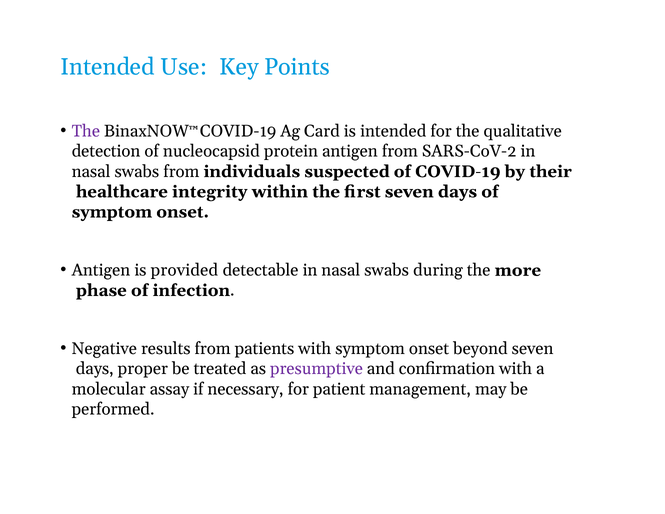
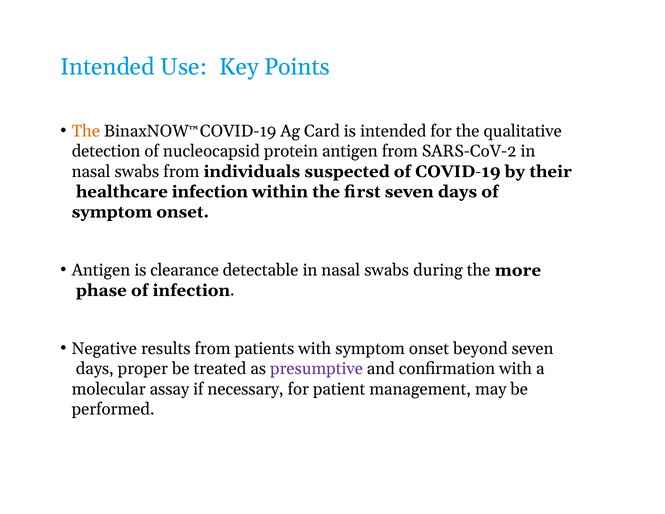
The at (86, 131) colour: purple -> orange
healthcare integrity: integrity -> infection
provided: provided -> clearance
